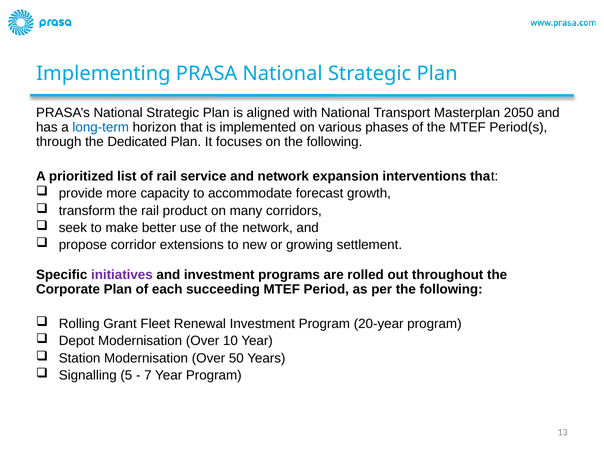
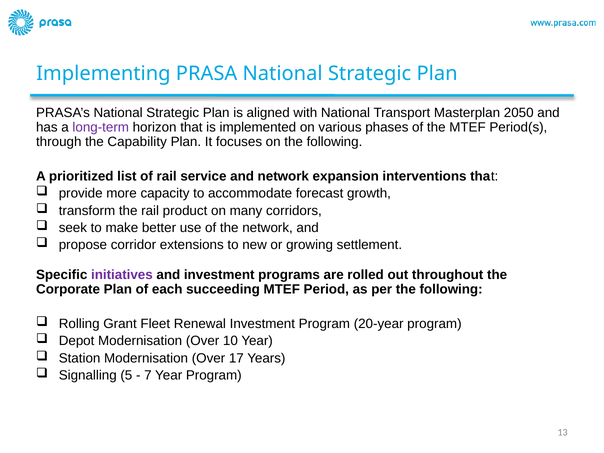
long-term colour: blue -> purple
Dedicated: Dedicated -> Capability
50: 50 -> 17
